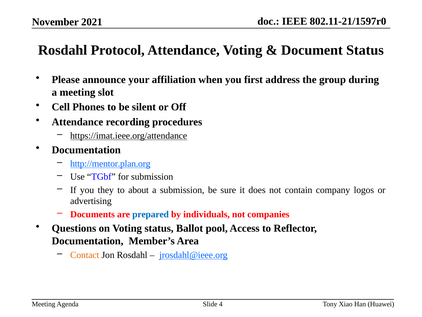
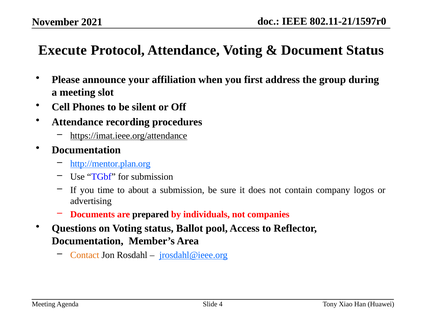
Rosdahl at (63, 50): Rosdahl -> Execute
they: they -> time
prepared colour: blue -> black
